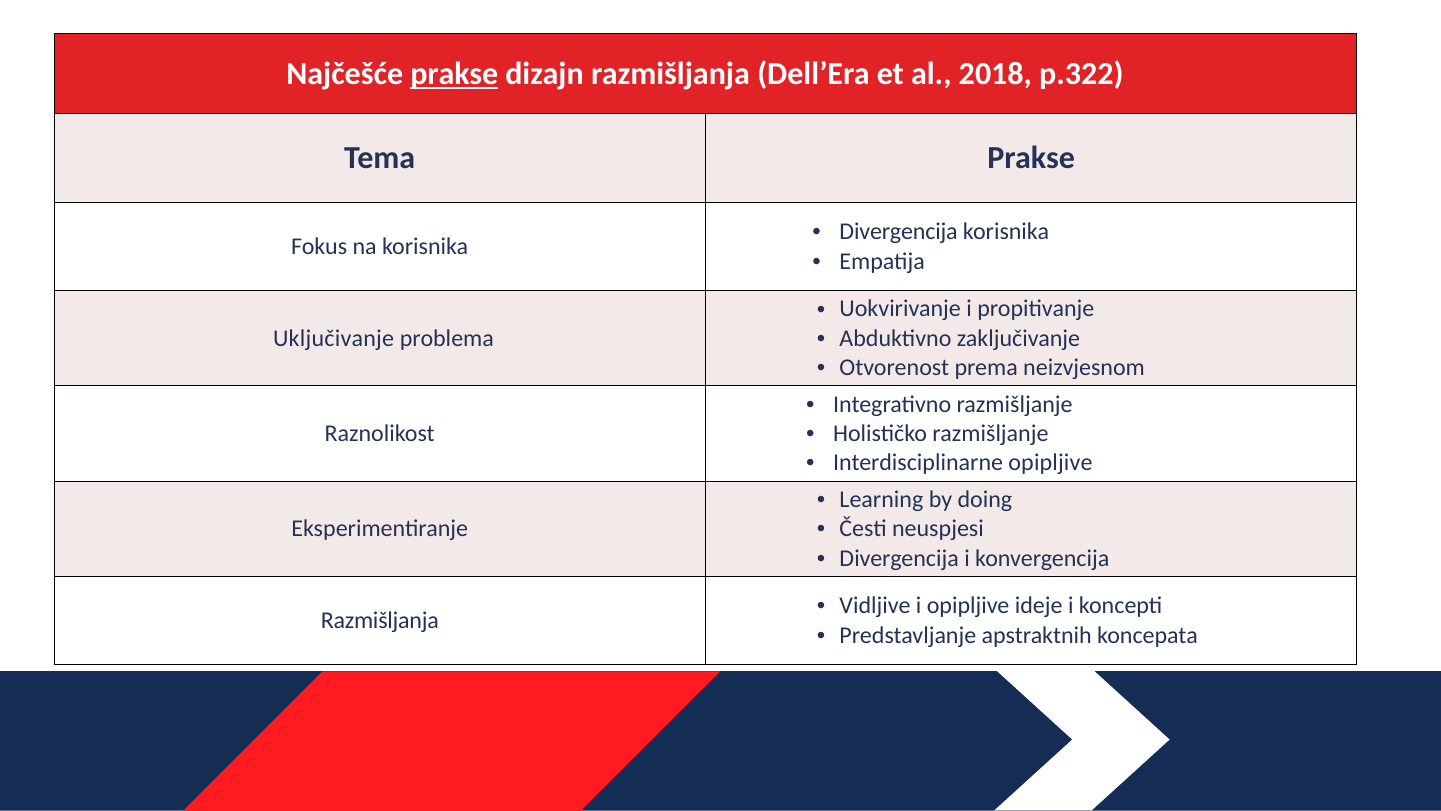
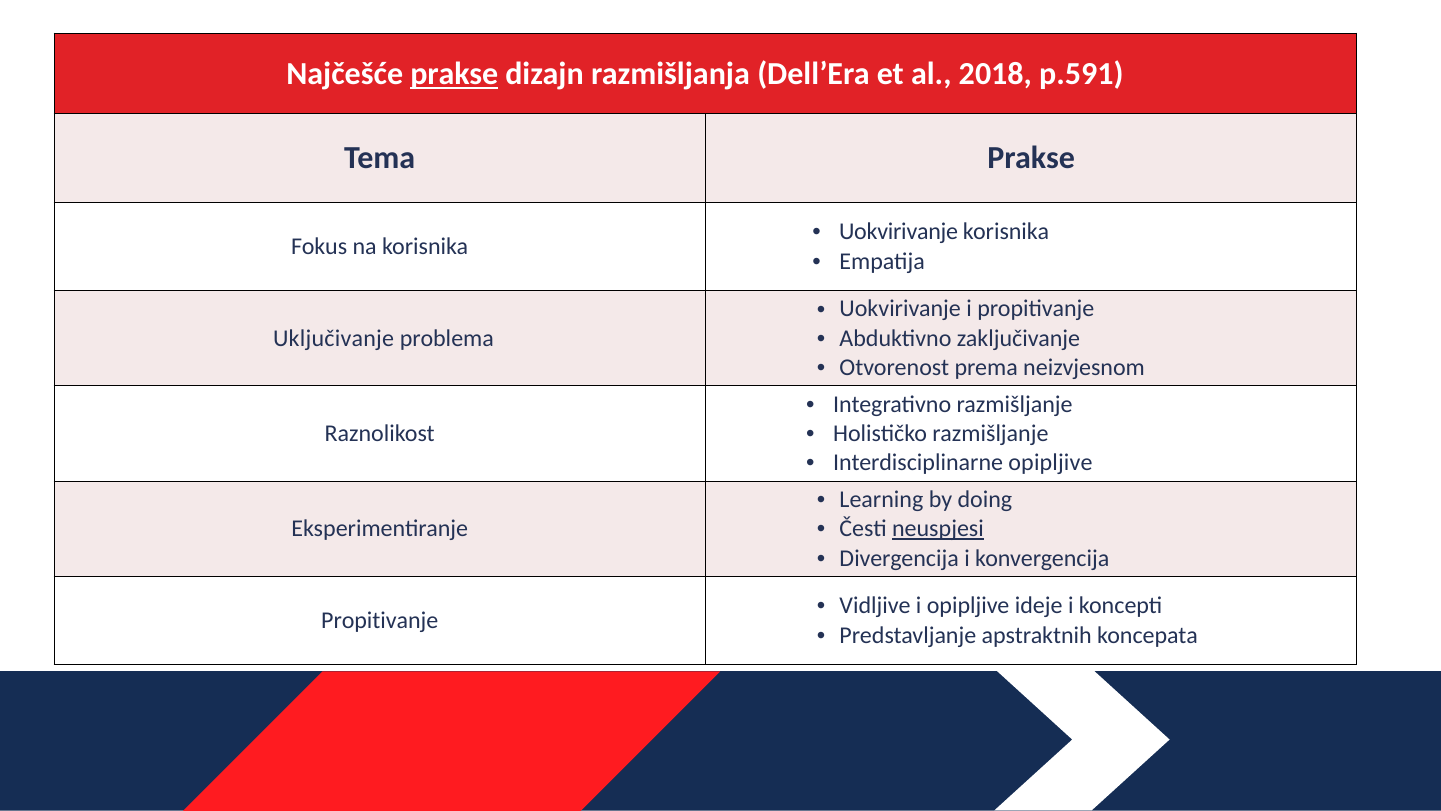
p.322: p.322 -> p.591
Divergencija at (899, 232): Divergencija -> Uokvirivanje
neuspjesi underline: none -> present
Razmišljanja at (380, 620): Razmišljanja -> Propitivanje
